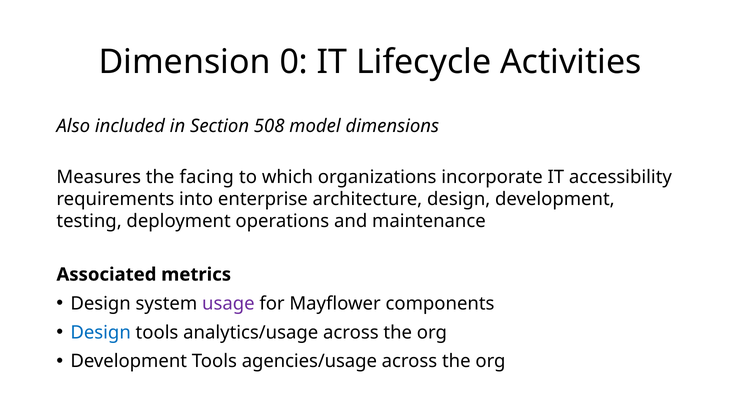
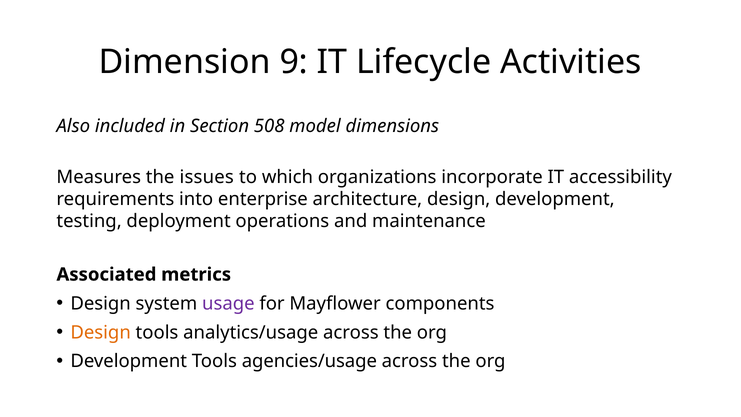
0: 0 -> 9
facing: facing -> issues
Design at (101, 332) colour: blue -> orange
